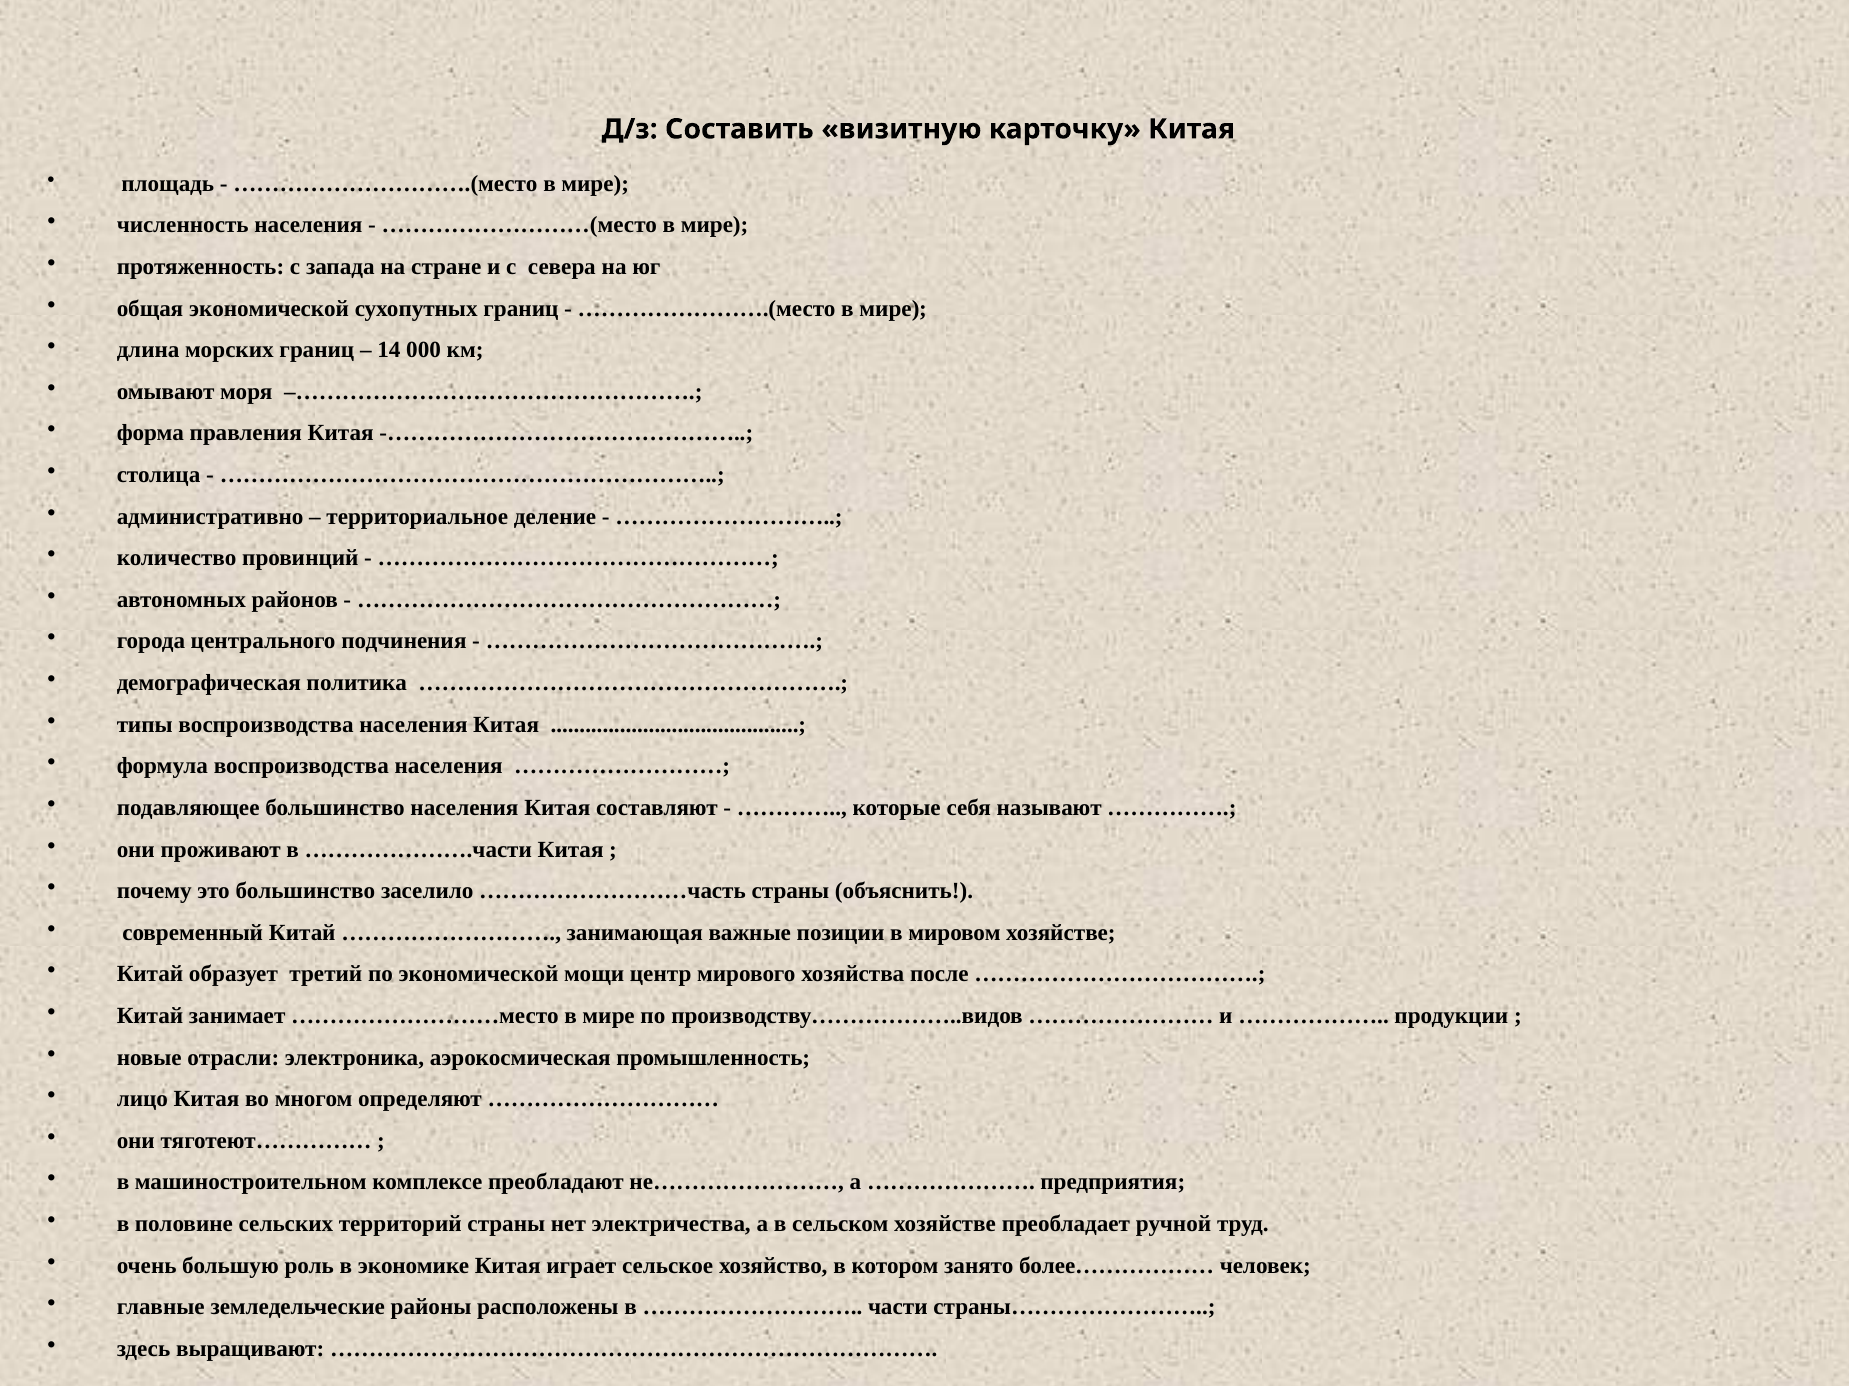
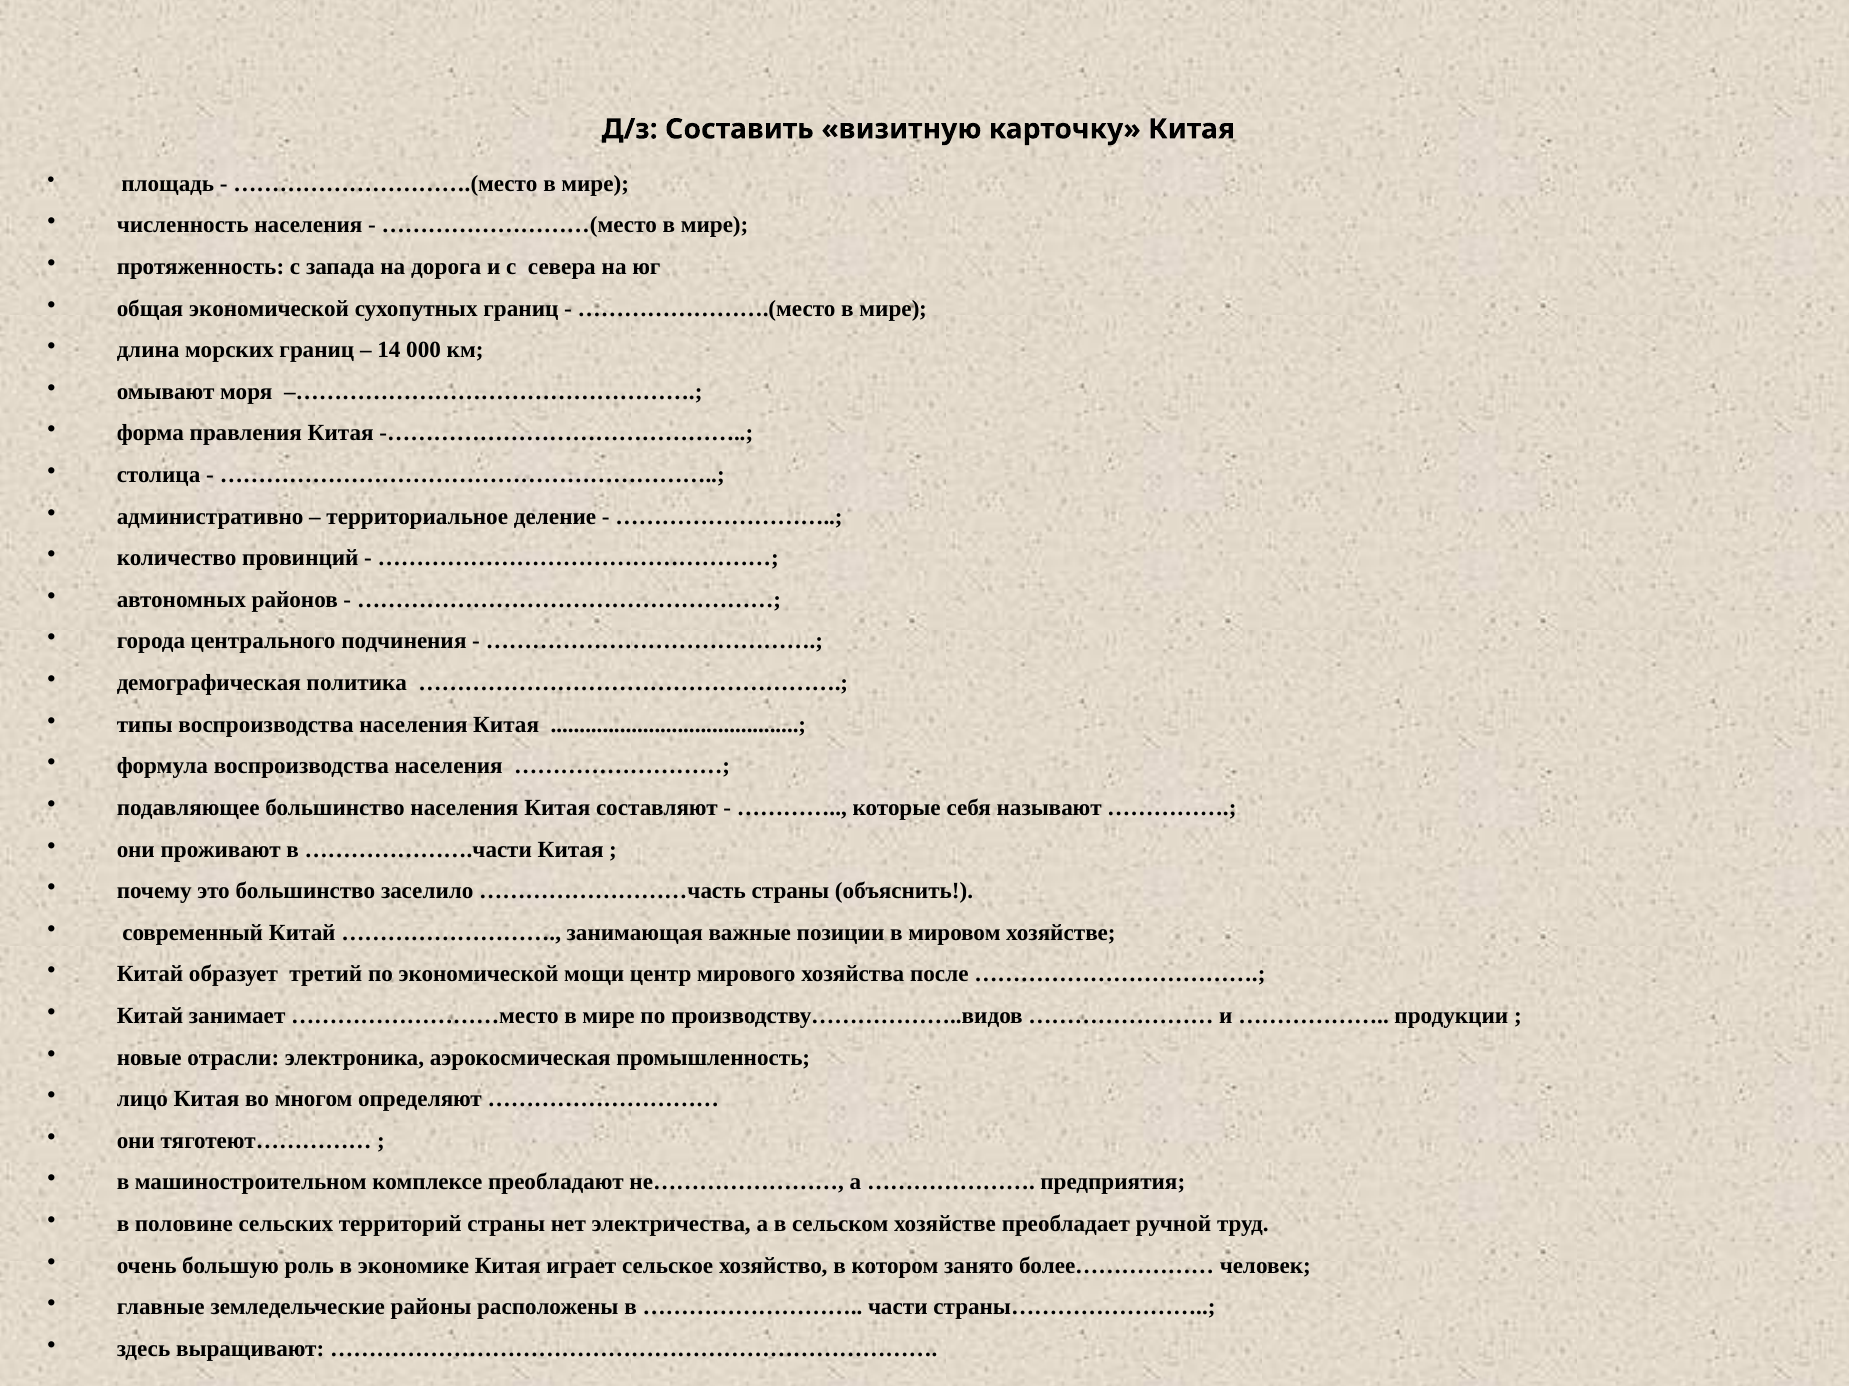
стране: стране -> дорога
